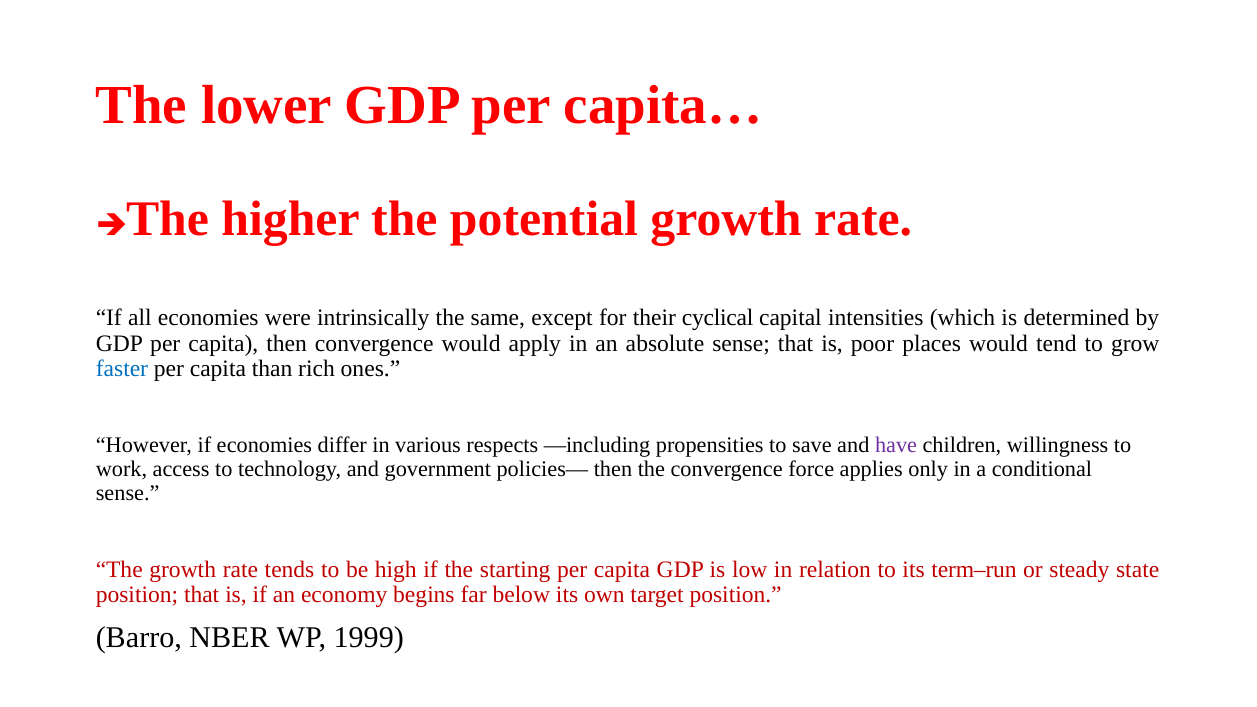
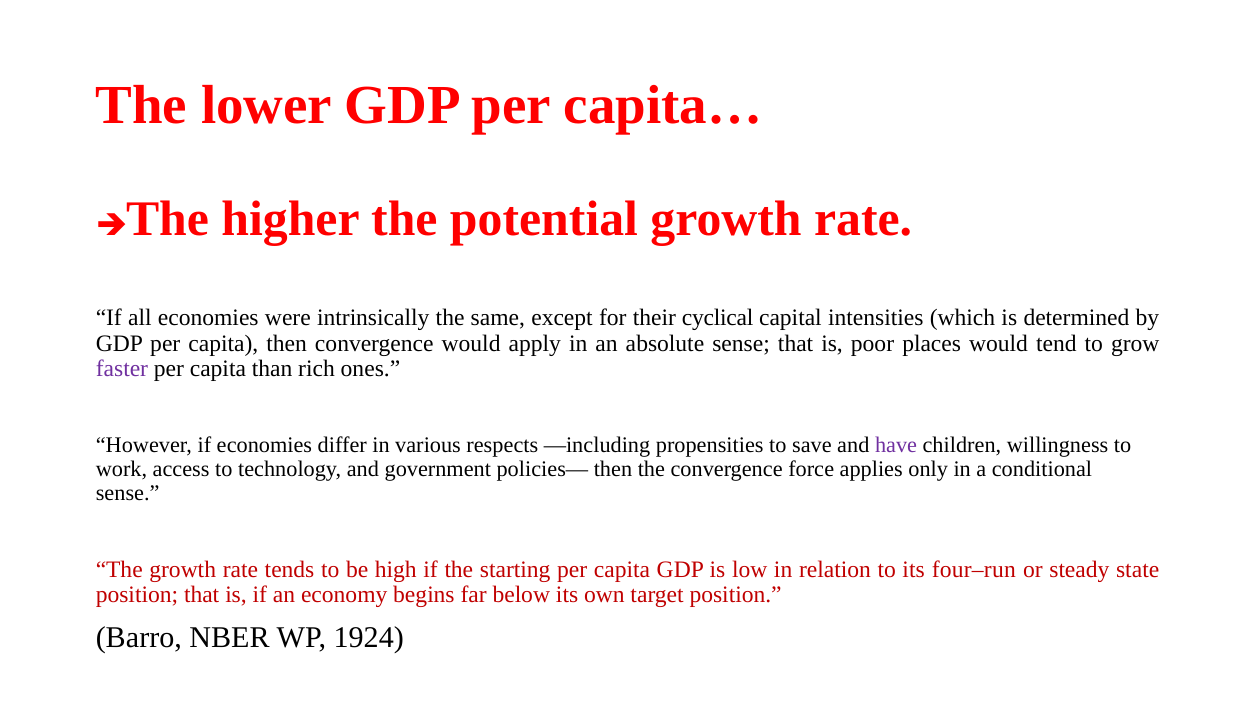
faster colour: blue -> purple
term–run: term–run -> four–run
1999: 1999 -> 1924
